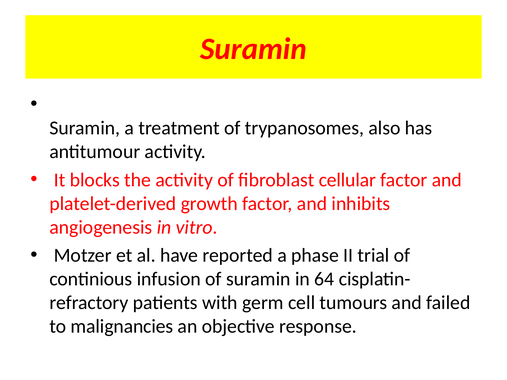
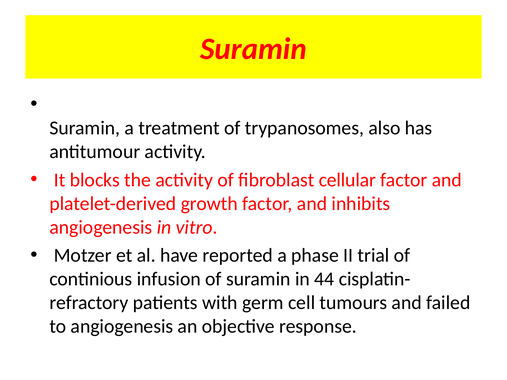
64: 64 -> 44
to malignancies: malignancies -> angiogenesis
